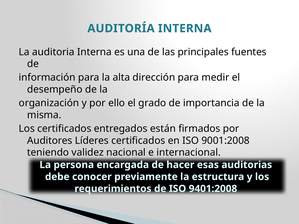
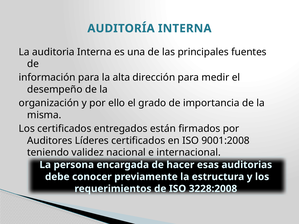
9401:2008: 9401:2008 -> 3228:2008
